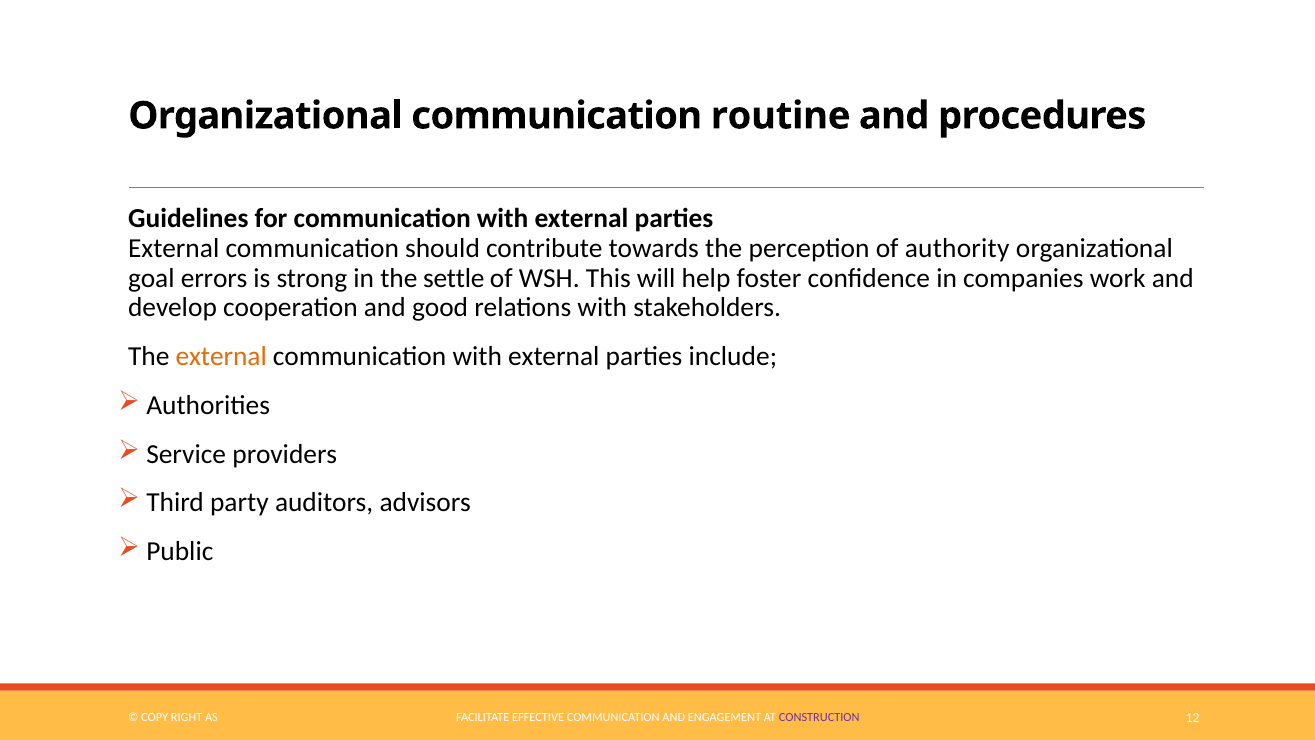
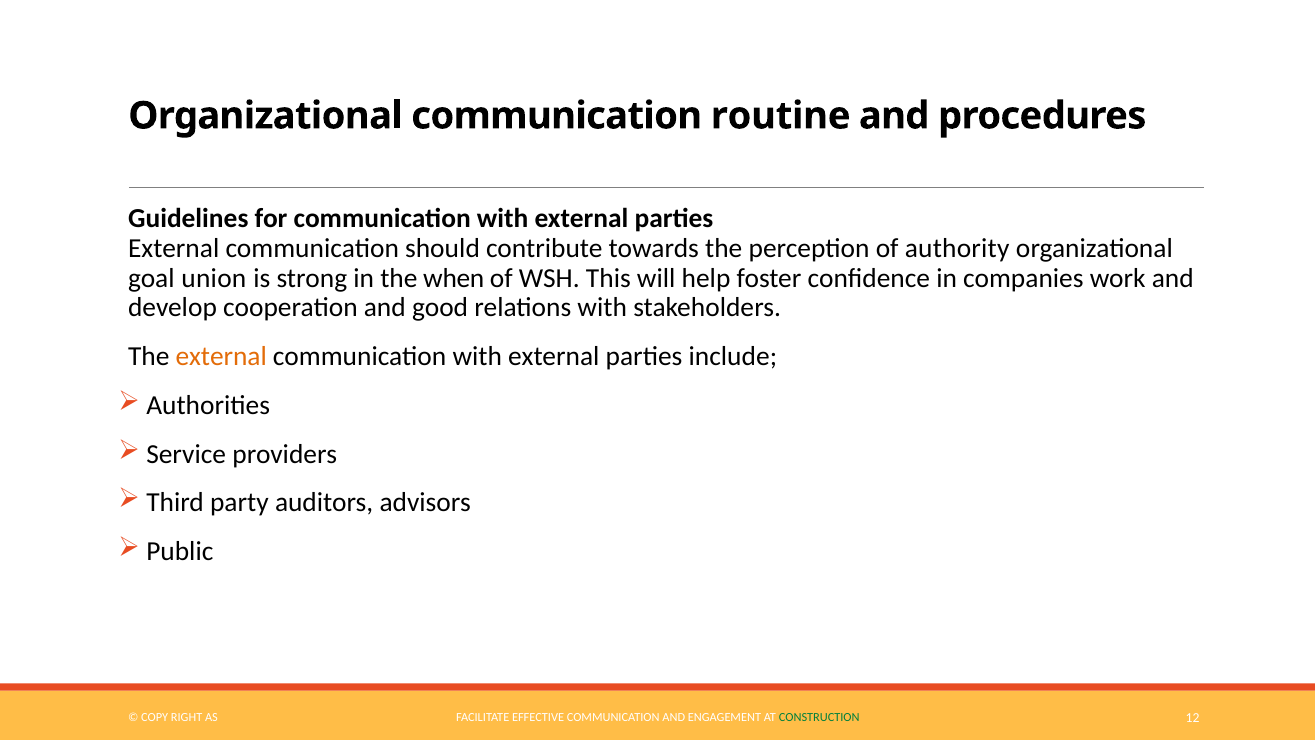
errors: errors -> union
settle: settle -> when
CONSTRUCTION colour: purple -> green
